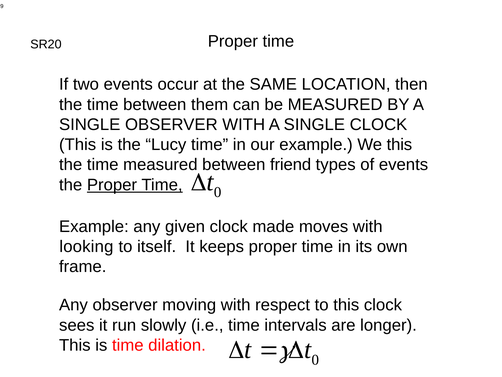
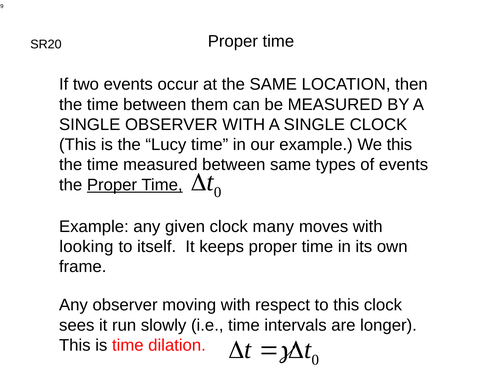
between friend: friend -> same
made: made -> many
